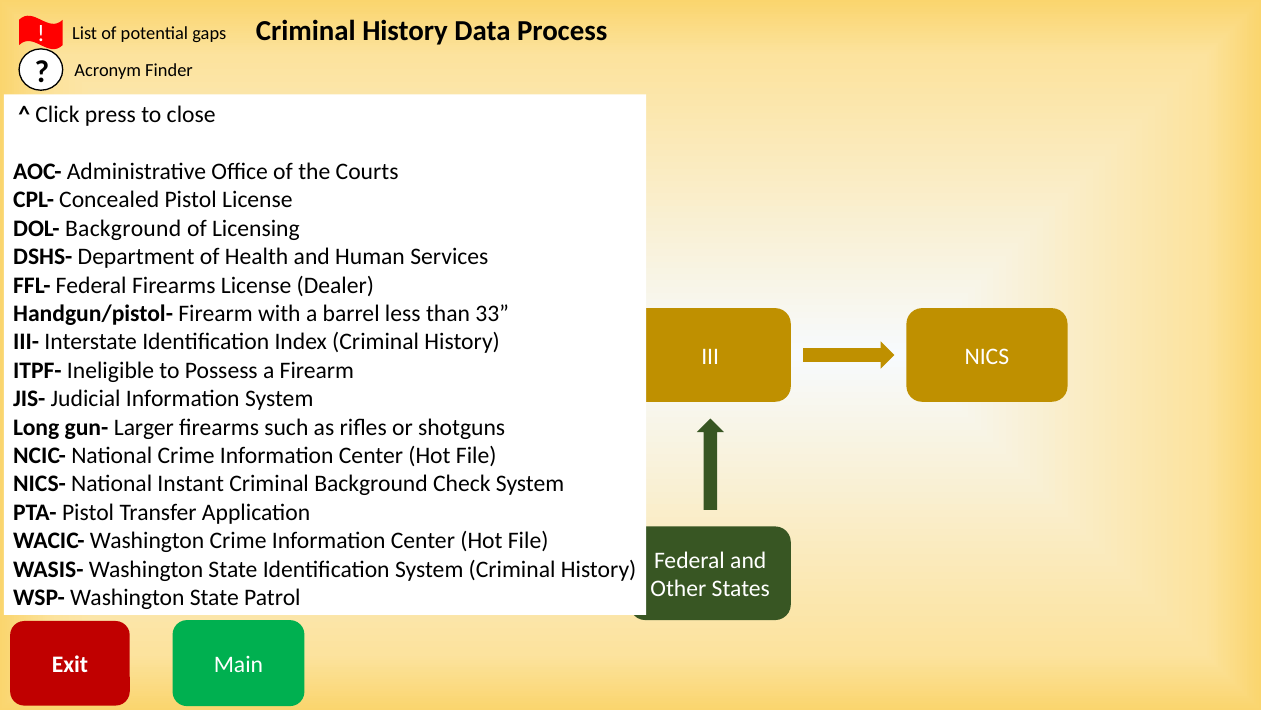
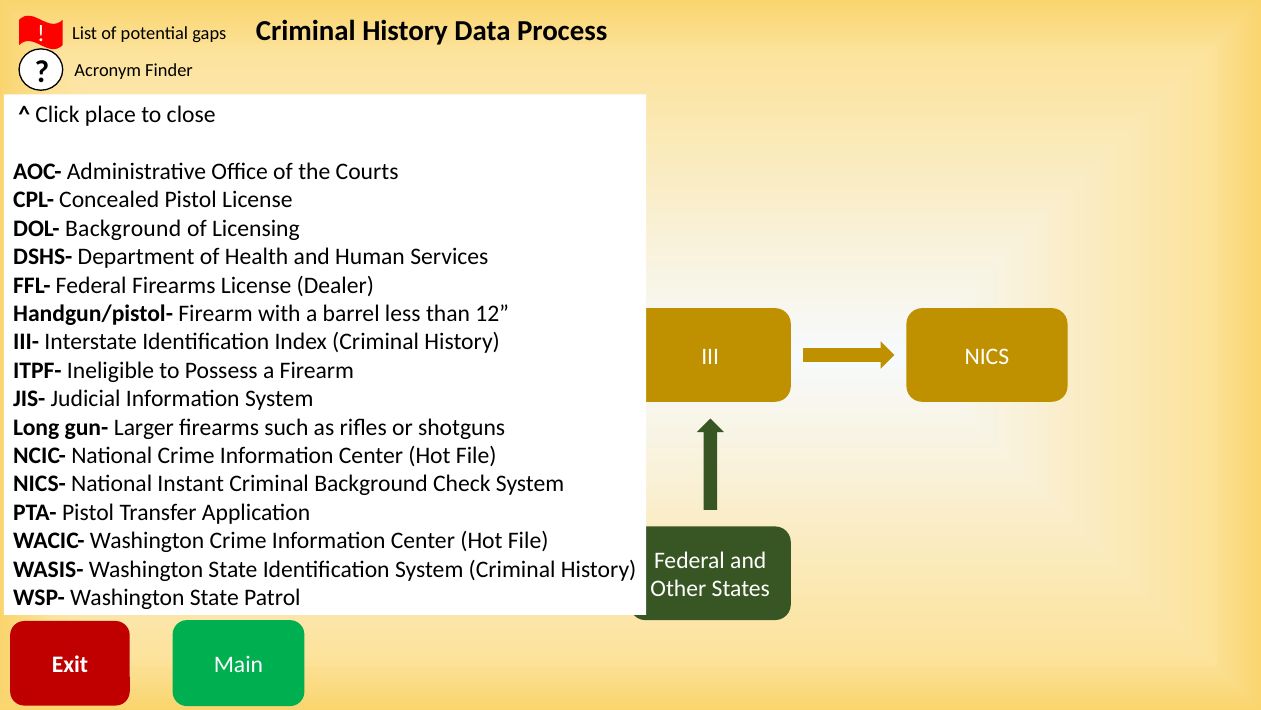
press: press -> place
33: 33 -> 12
